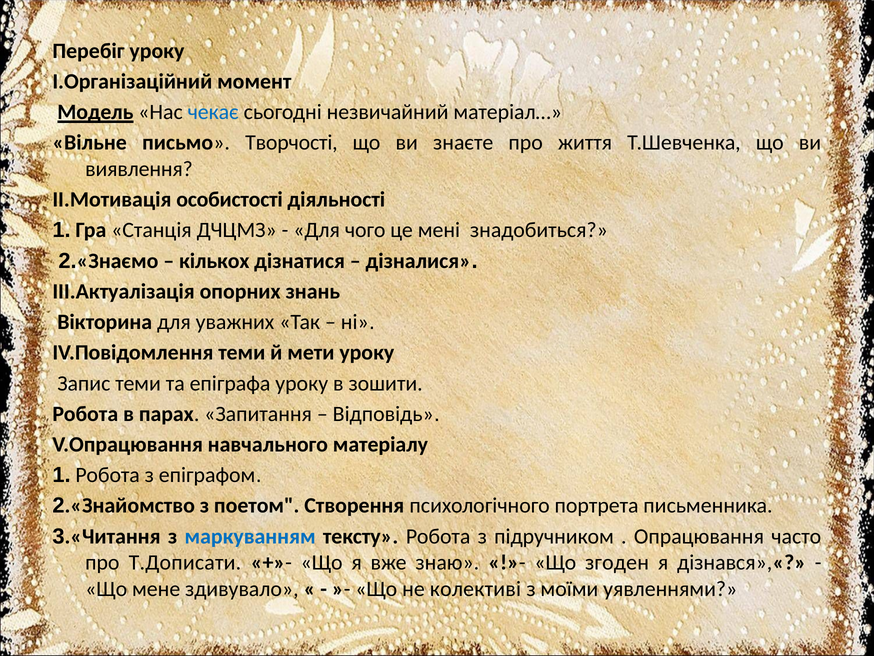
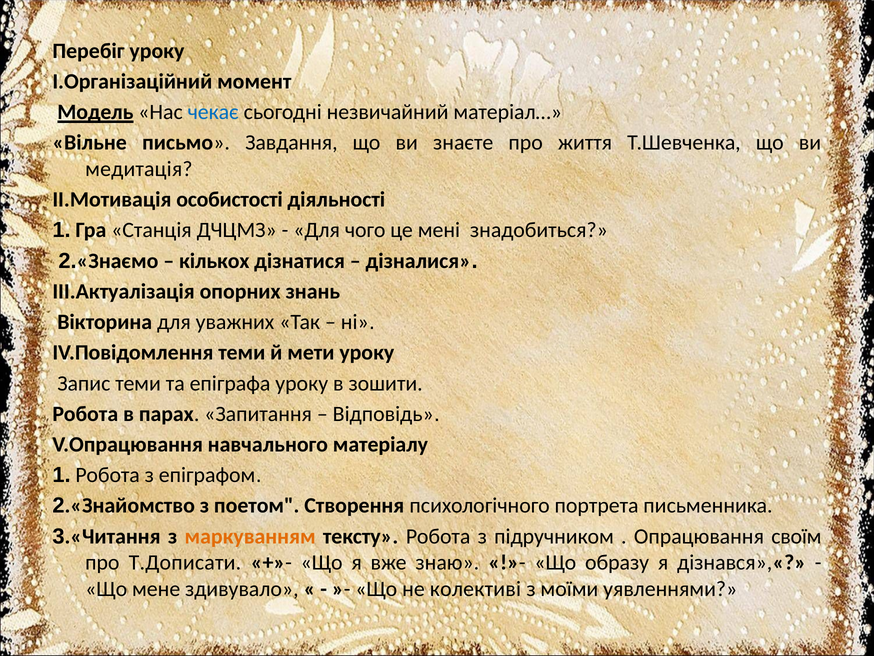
Творчості: Творчості -> Завдання
виявлення: виявлення -> медитація
маркуванням colour: blue -> orange
часто: часто -> своїм
згоден: згоден -> образу
